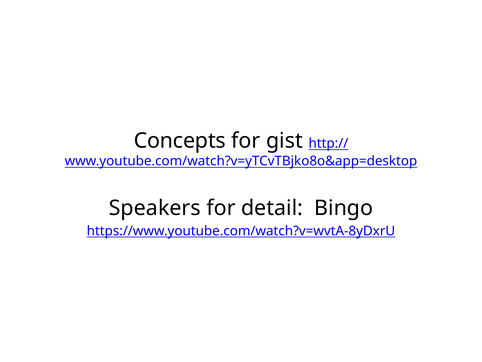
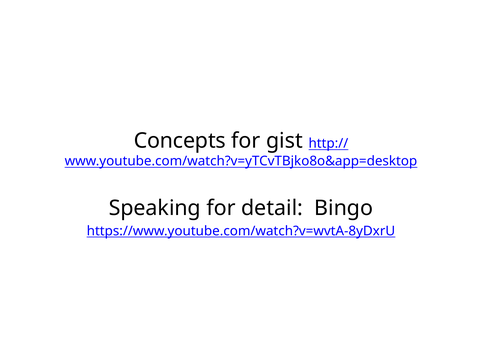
Speakers: Speakers -> Speaking
